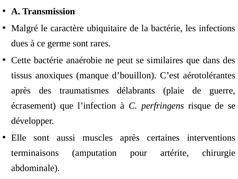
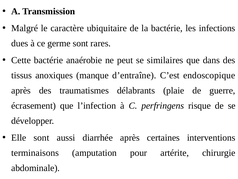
d’bouillon: d’bouillon -> d’entraîne
aérotolérantes: aérotolérantes -> endoscopique
muscles: muscles -> diarrhée
